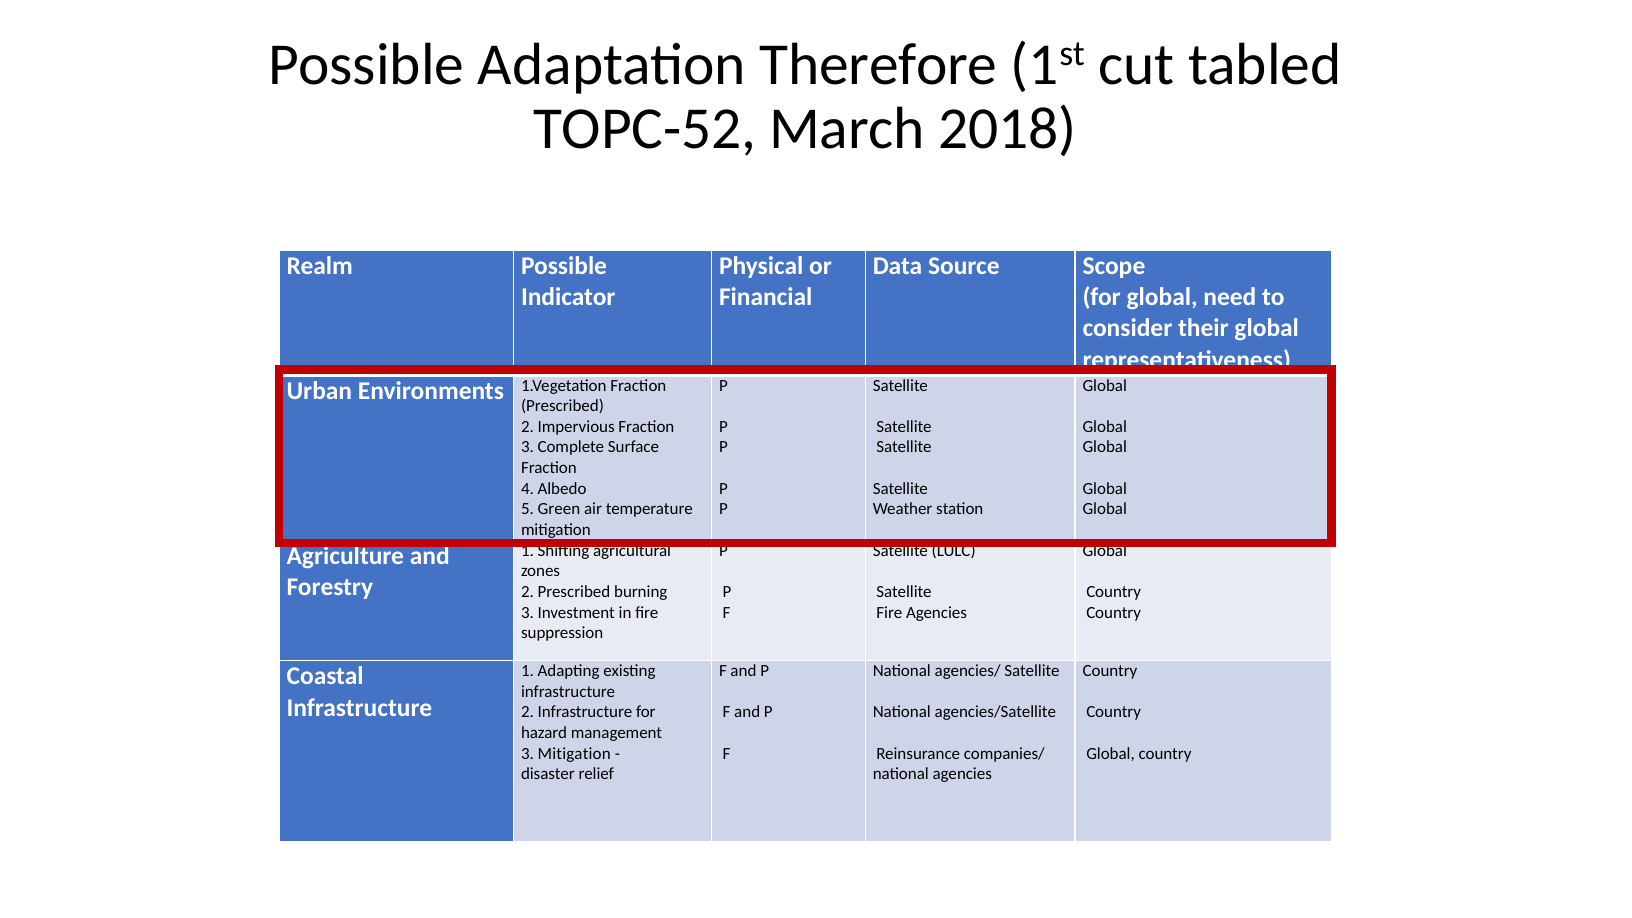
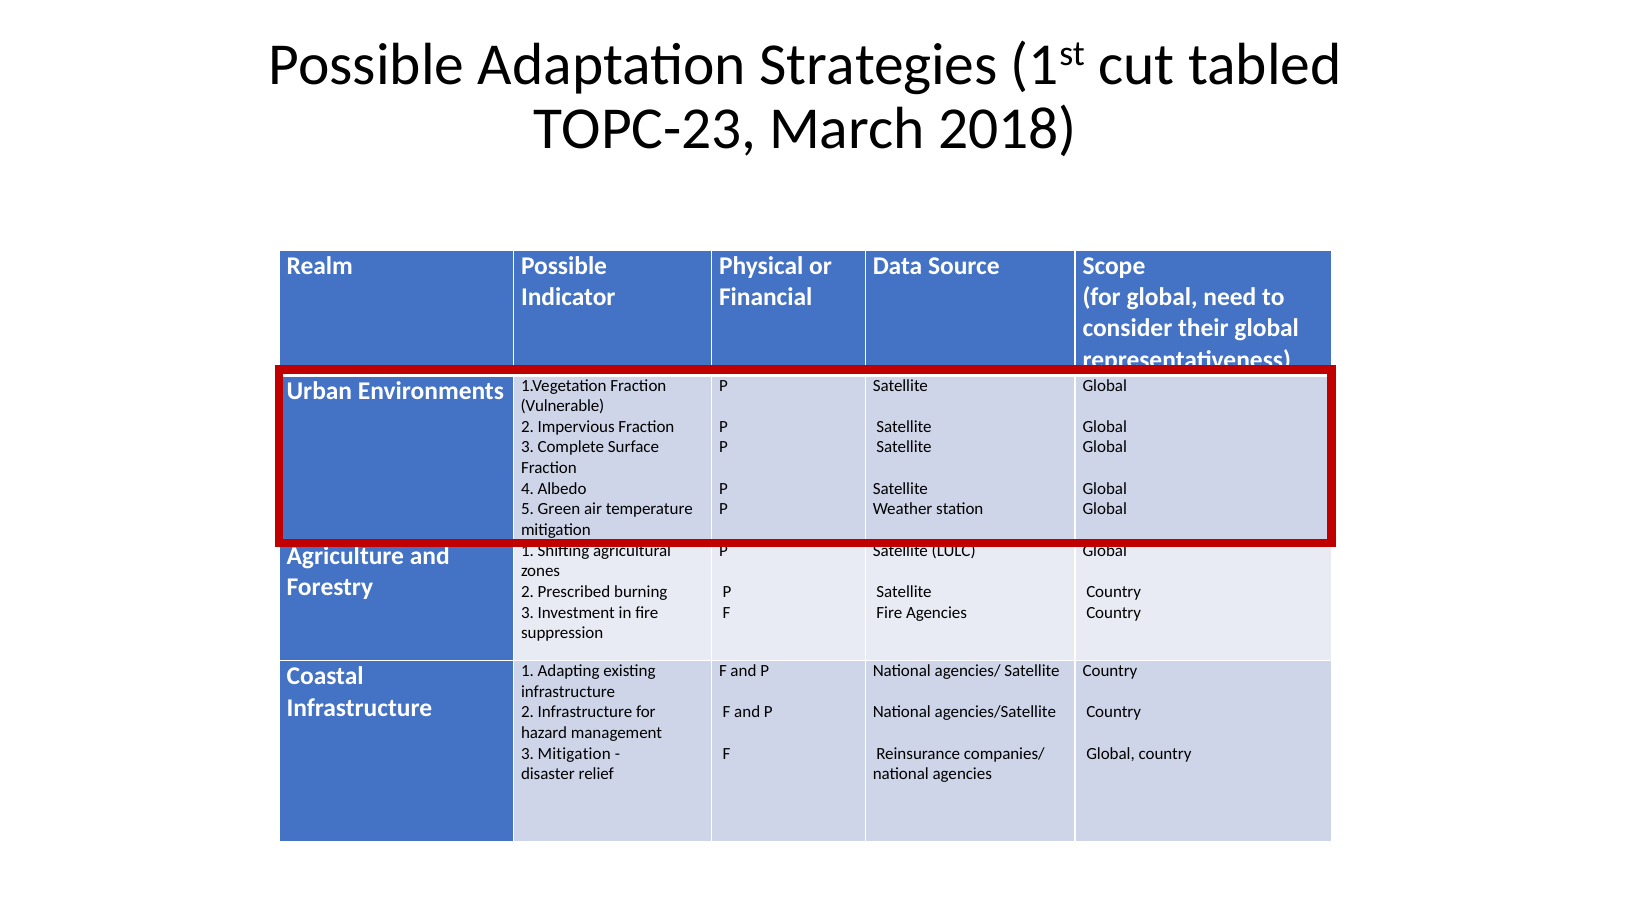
Therefore: Therefore -> Strategies
TOPC-52: TOPC-52 -> TOPC-23
Prescribed at (562, 406): Prescribed -> Vulnerable
